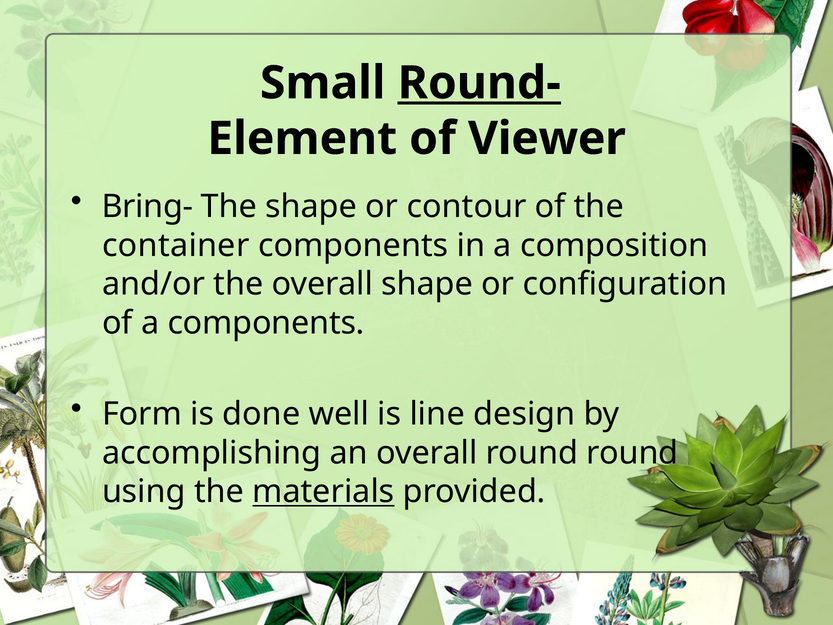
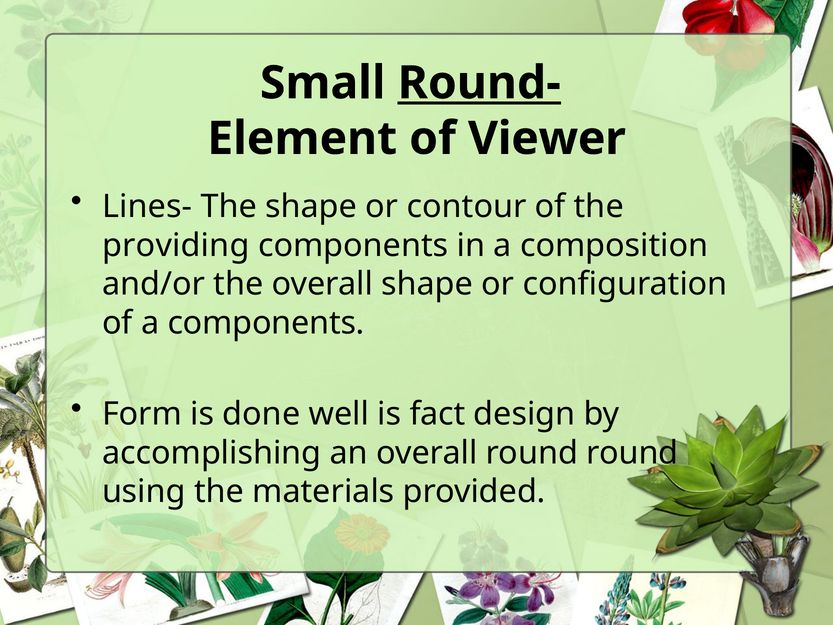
Bring-: Bring- -> Lines-
container: container -> providing
line: line -> fact
materials underline: present -> none
